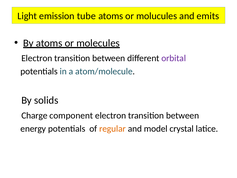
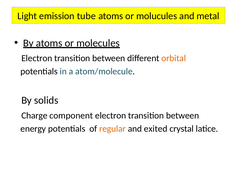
emits: emits -> metal
orbital colour: purple -> orange
model: model -> exited
